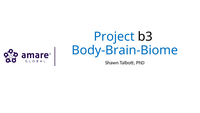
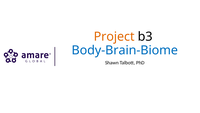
Project colour: blue -> orange
